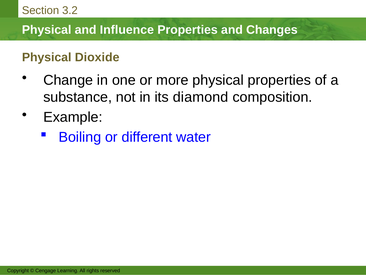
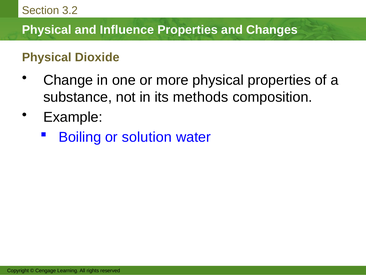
diamond: diamond -> methods
different: different -> solution
